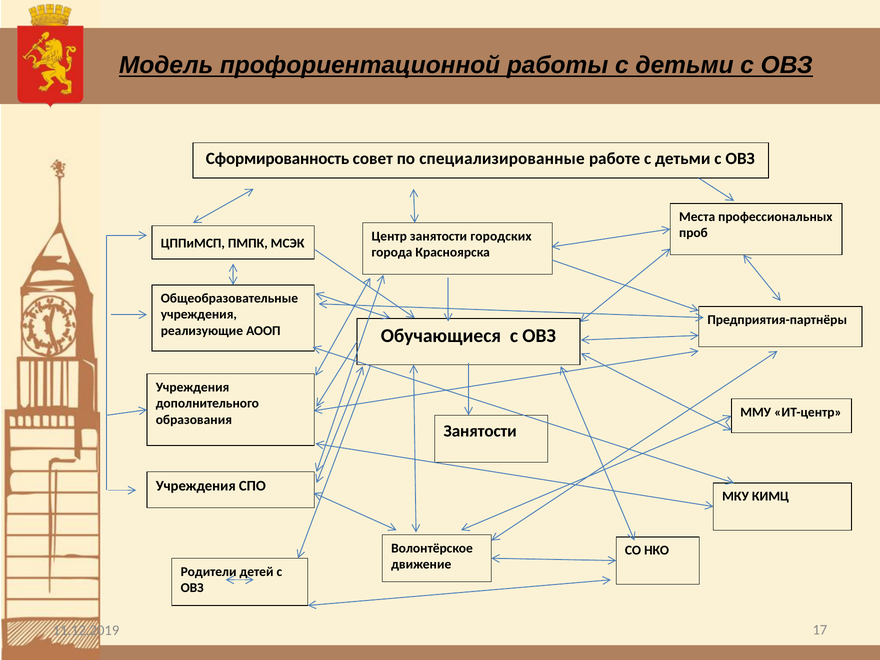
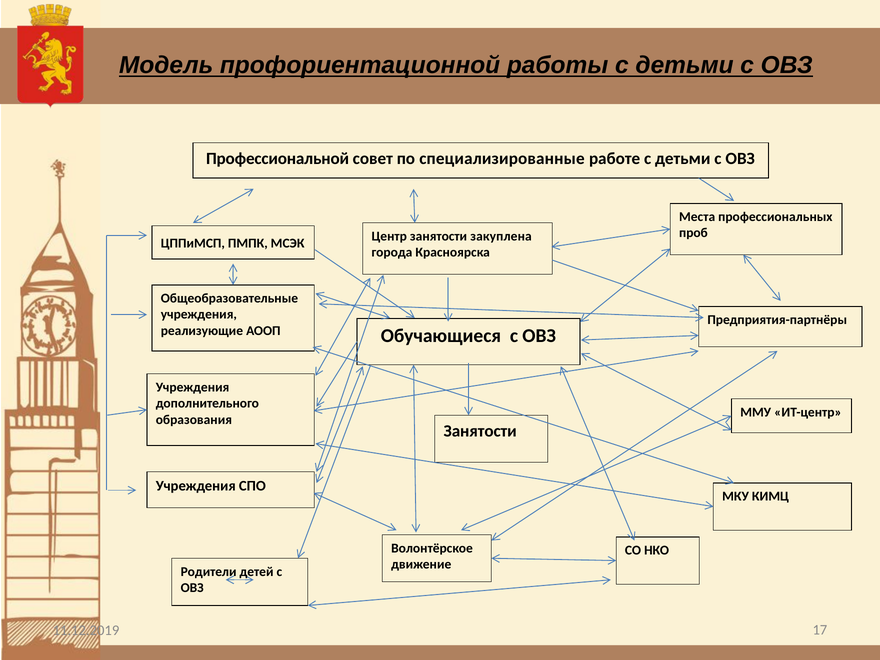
Сформированность: Сформированность -> Профессиональной
городских: городских -> закуплена
